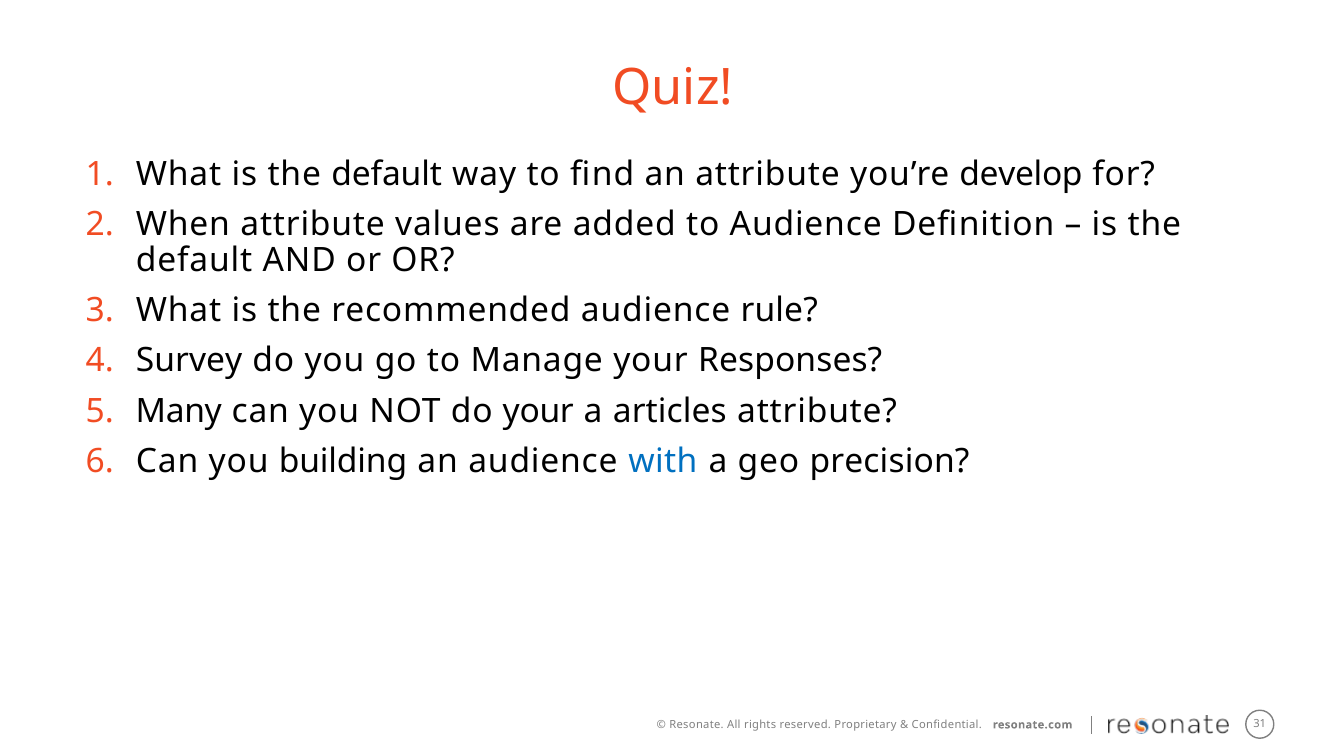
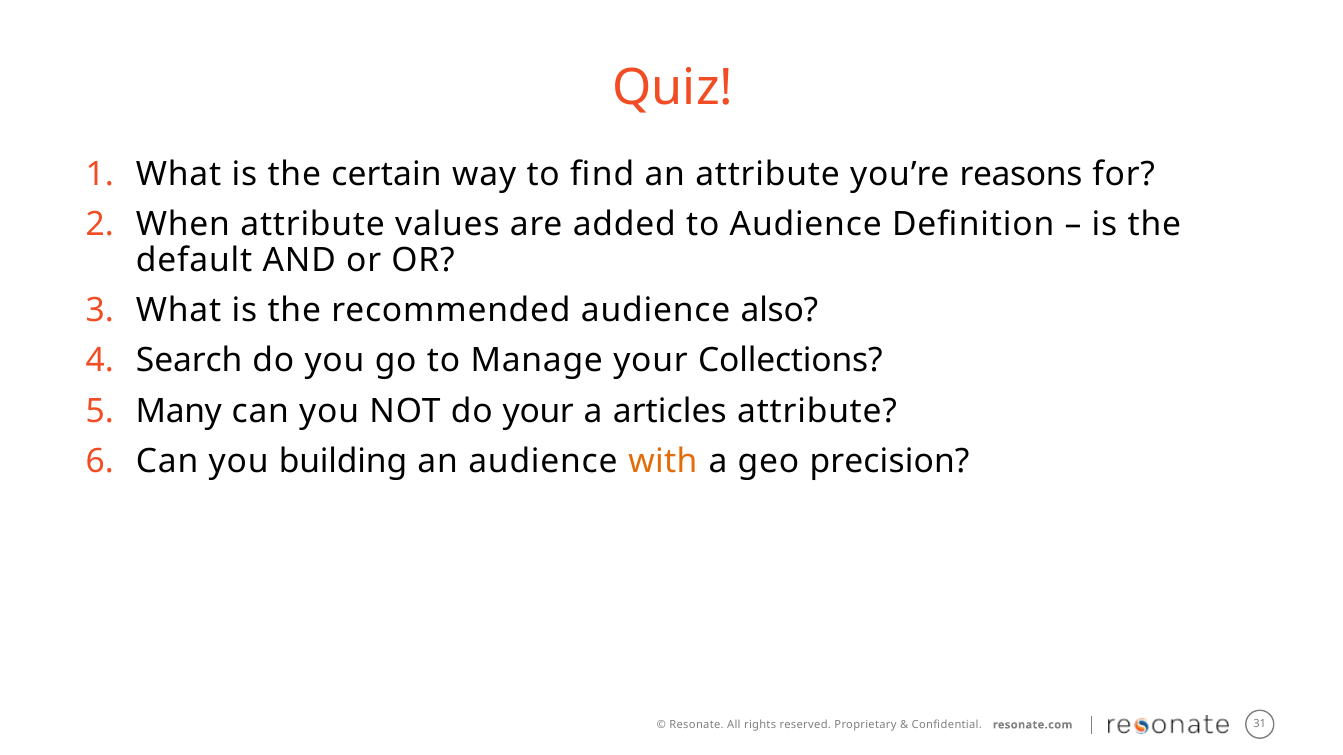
What is the default: default -> certain
develop: develop -> reasons
rule: rule -> also
Survey: Survey -> Search
Responses: Responses -> Collections
with colour: blue -> orange
